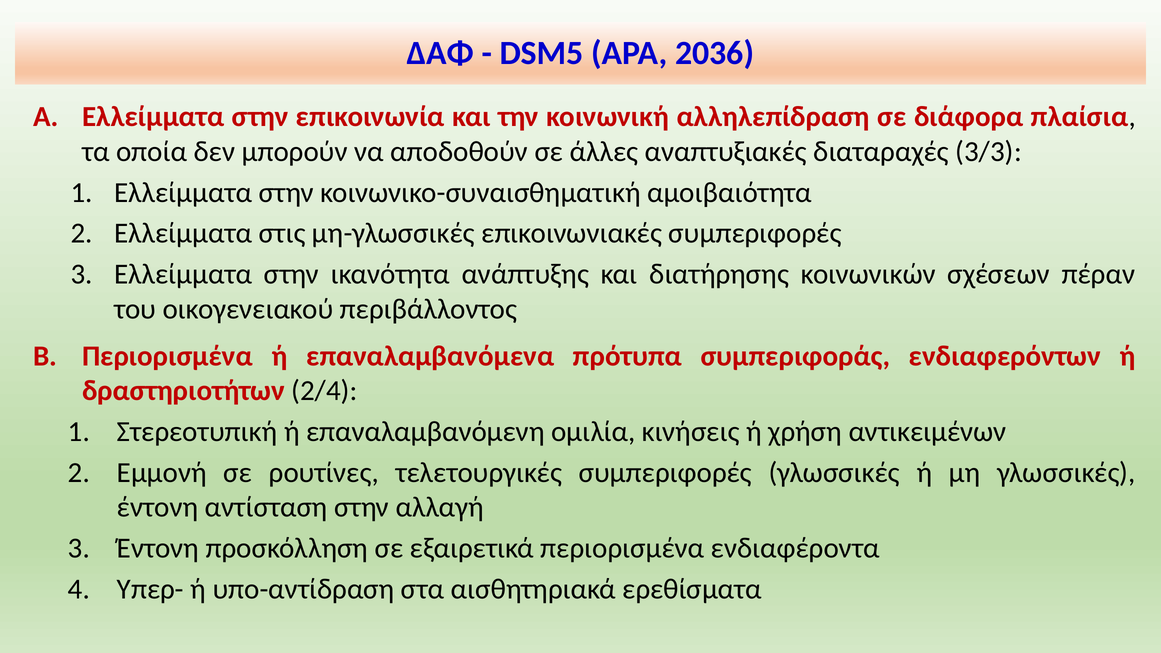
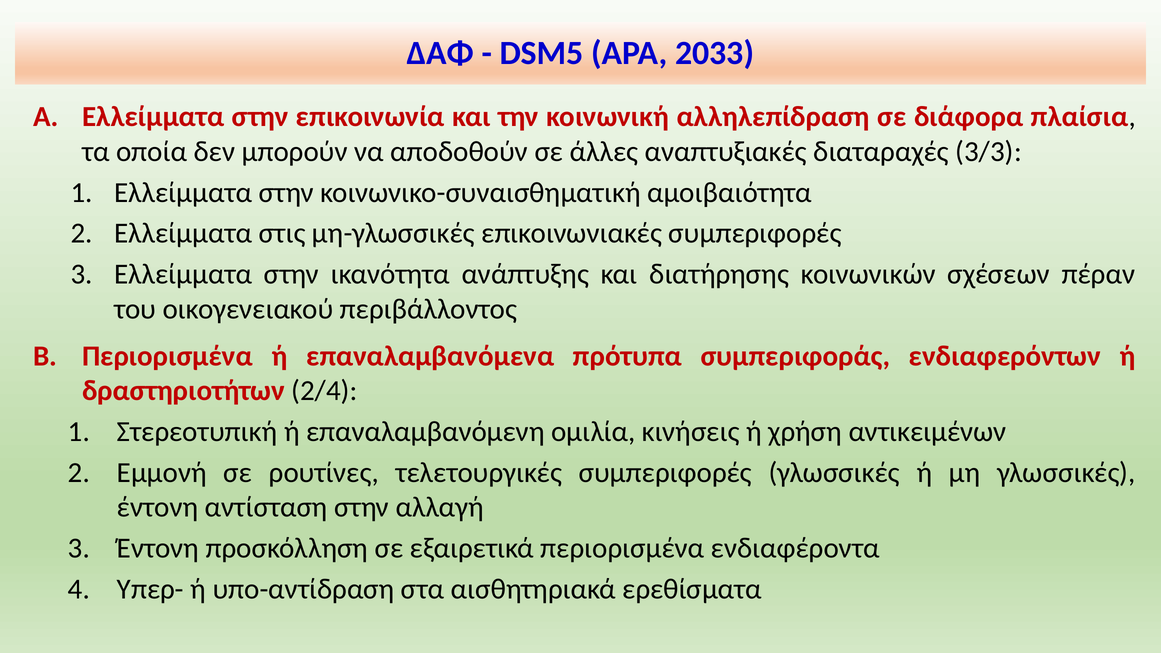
2036: 2036 -> 2033
